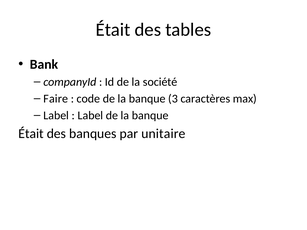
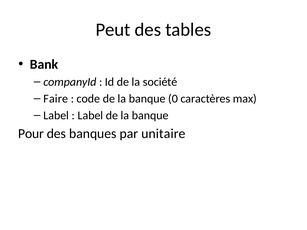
Était at (113, 30): Était -> Peut
3: 3 -> 0
Était at (31, 134): Était -> Pour
